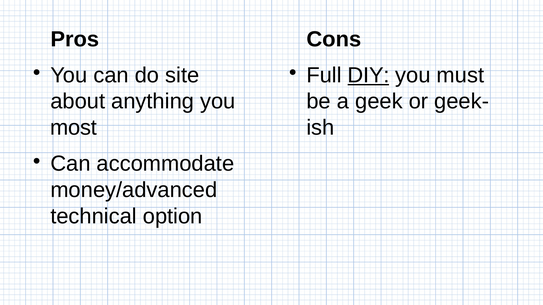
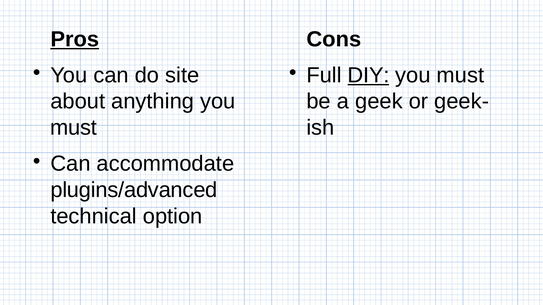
Pros underline: none -> present
most at (74, 128): most -> must
money/advanced: money/advanced -> plugins/advanced
